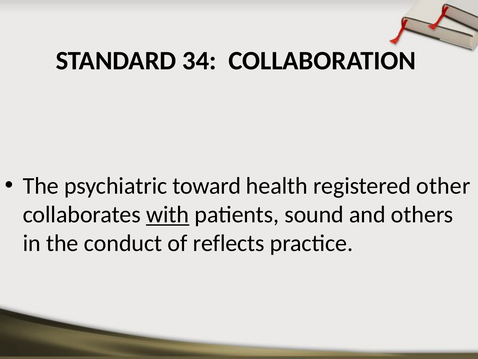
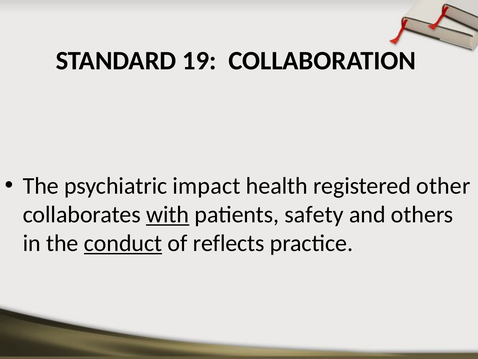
34: 34 -> 19
toward: toward -> impact
sound: sound -> safety
conduct underline: none -> present
